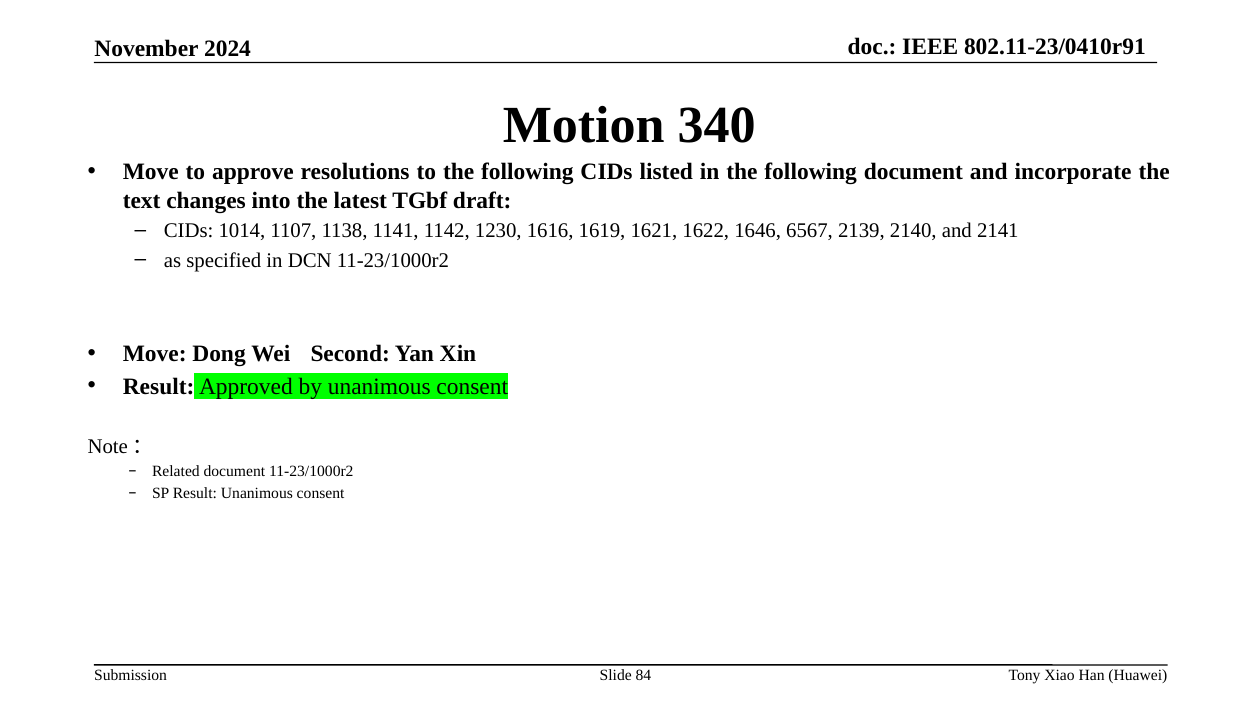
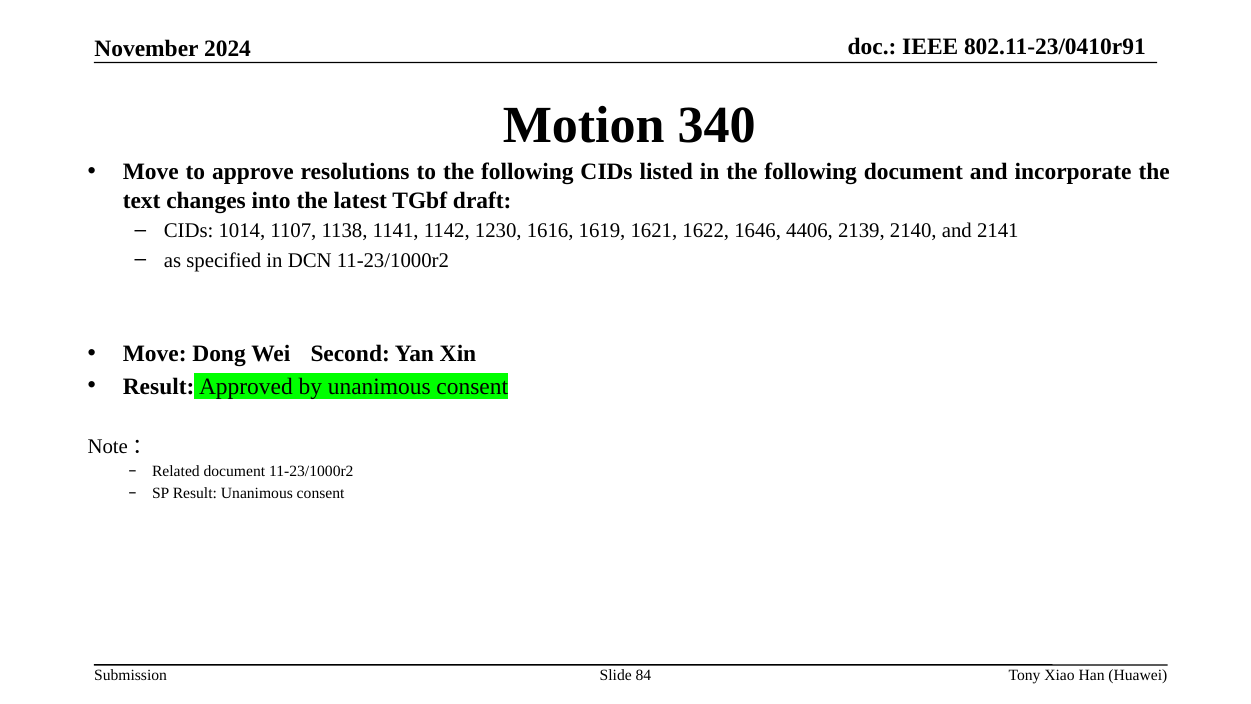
6567: 6567 -> 4406
